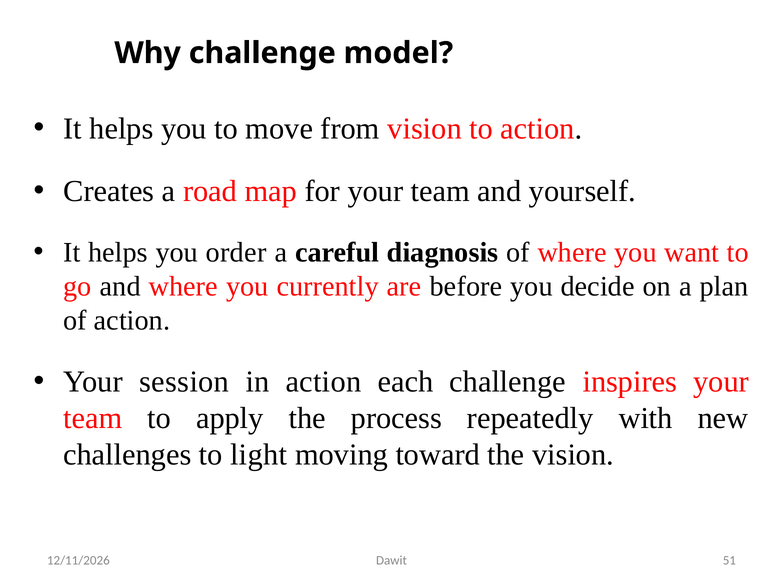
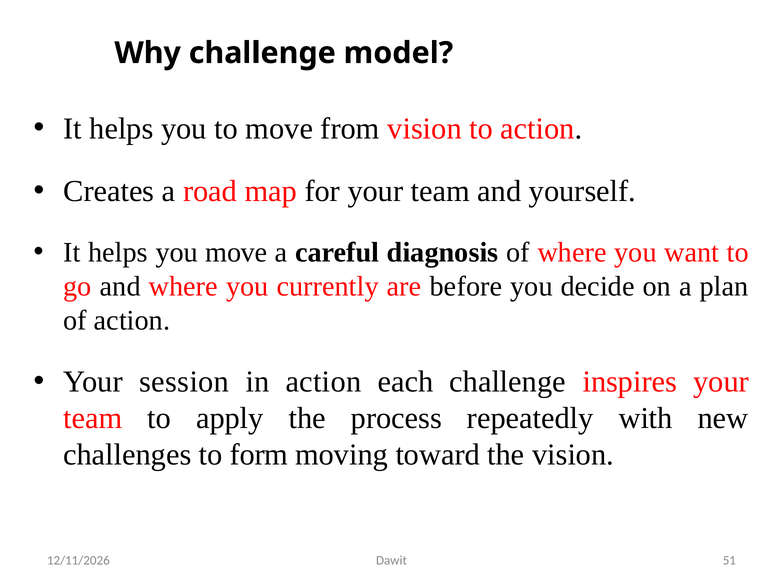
you order: order -> move
light: light -> form
